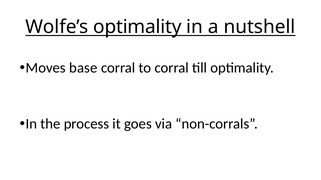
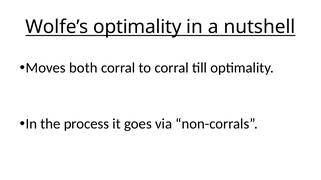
base: base -> both
